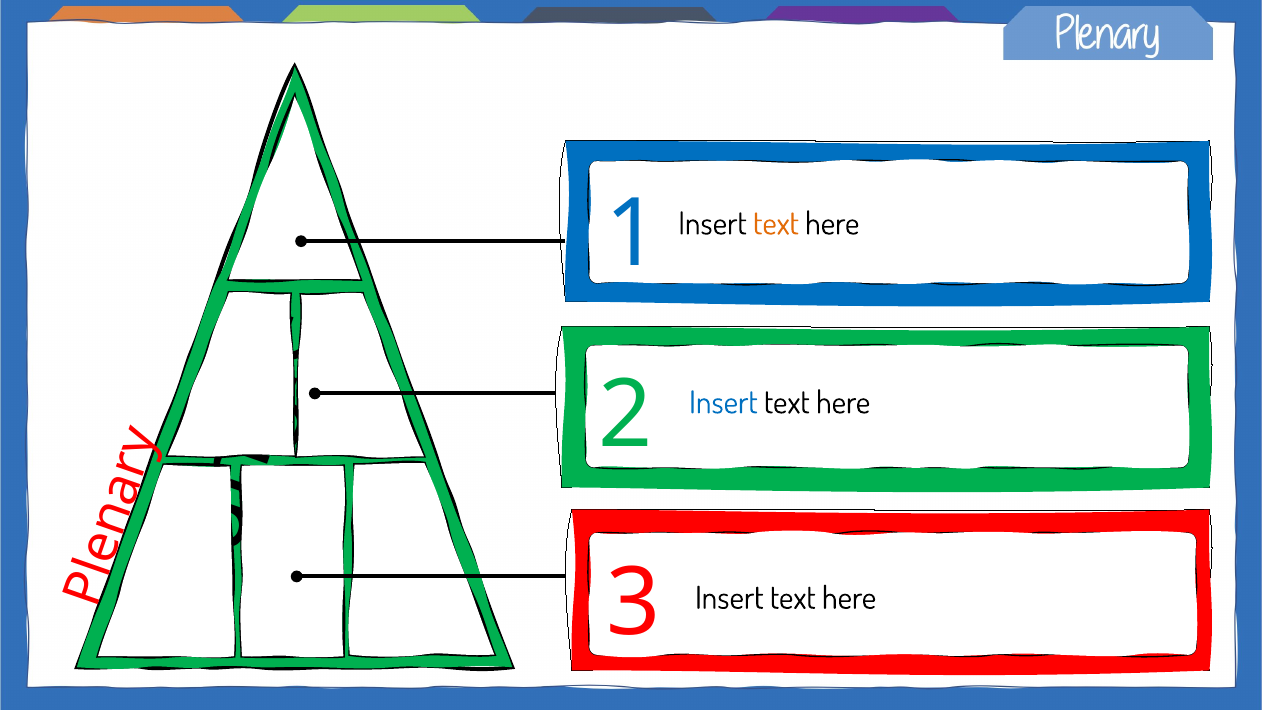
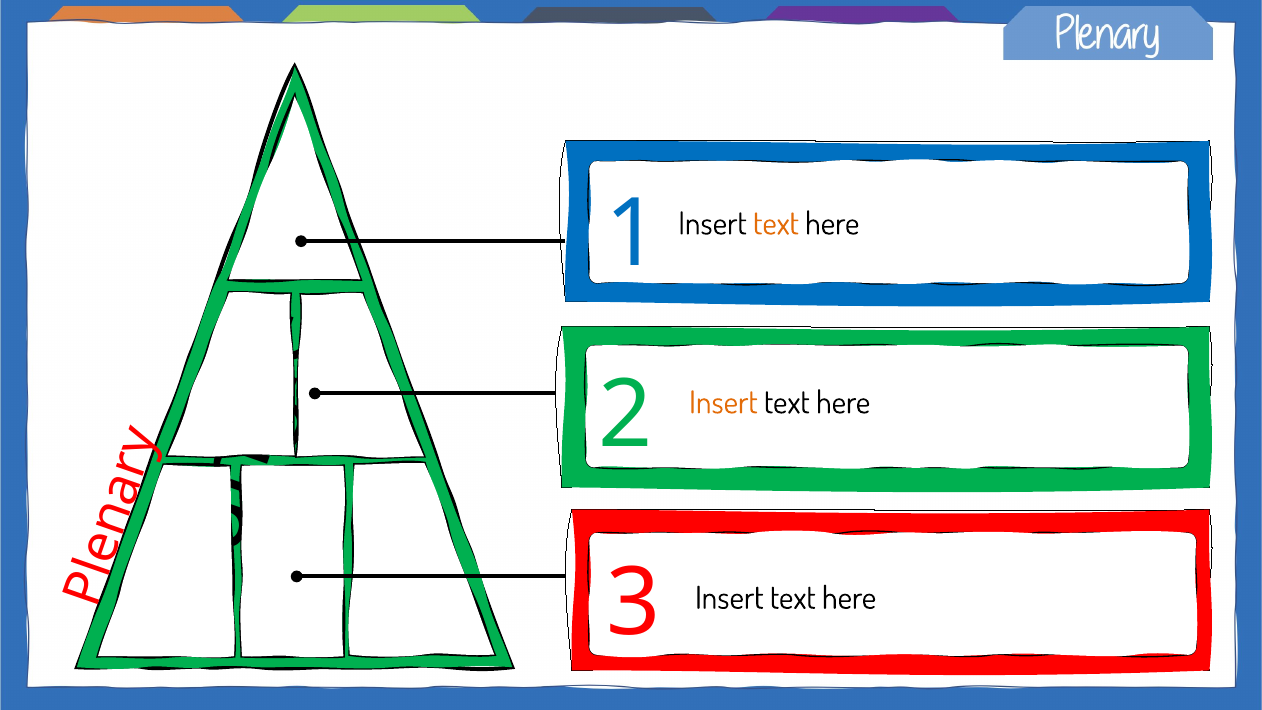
Insert at (723, 403) colour: blue -> orange
